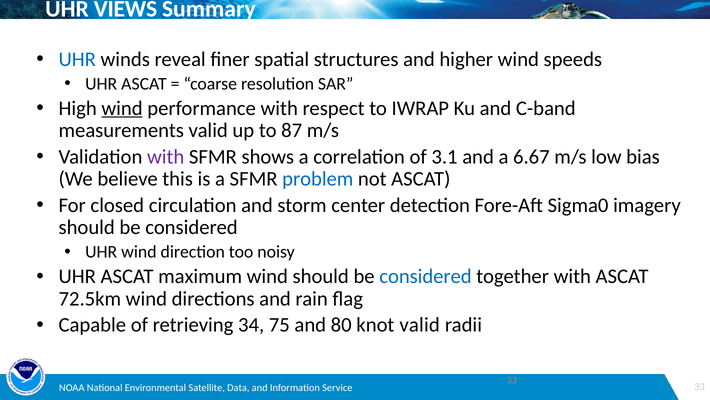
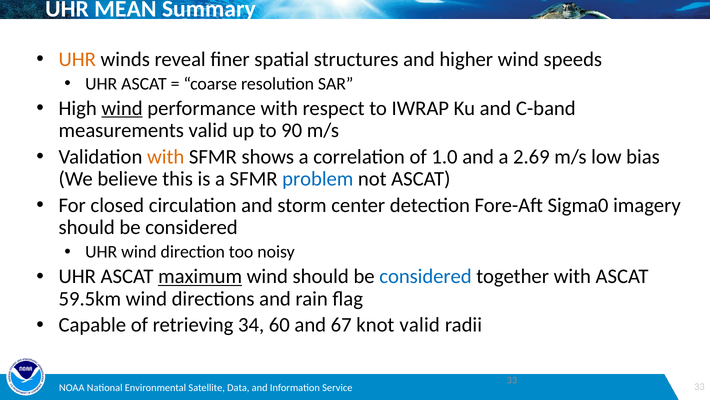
VIEWS: VIEWS -> MEAN
UHR at (77, 59) colour: blue -> orange
87: 87 -> 90
with at (166, 156) colour: purple -> orange
3.1: 3.1 -> 1.0
6.67: 6.67 -> 2.69
maximum underline: none -> present
72.5km: 72.5km -> 59.5km
75: 75 -> 60
80: 80 -> 67
